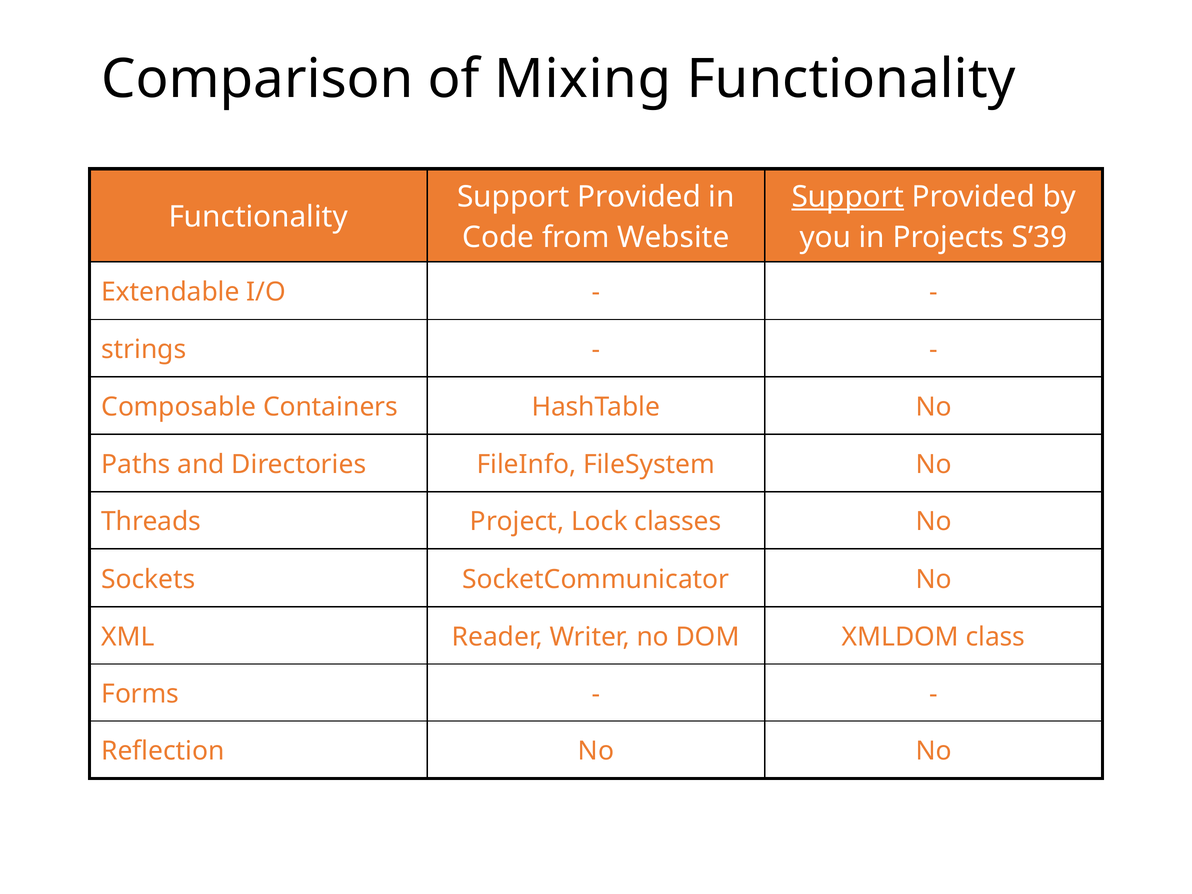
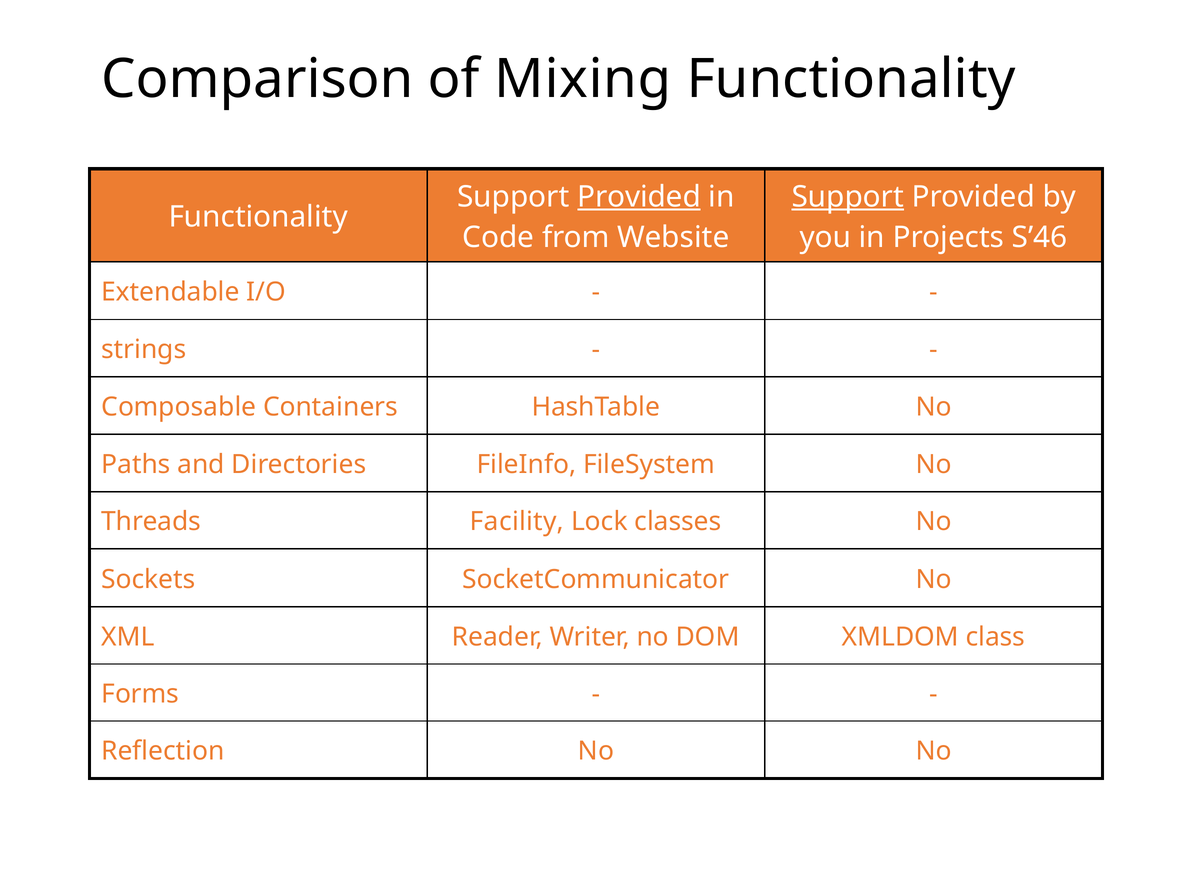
Provided at (639, 197) underline: none -> present
S’39: S’39 -> S’46
Project: Project -> Facility
